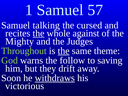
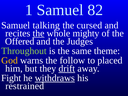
57: 57 -> 82
against: against -> mighty
Mighty: Mighty -> Offered
the at (64, 51) underline: present -> none
God colour: light green -> yellow
saving: saving -> placed
drift underline: none -> present
Soon: Soon -> Fight
victorious: victorious -> restrained
